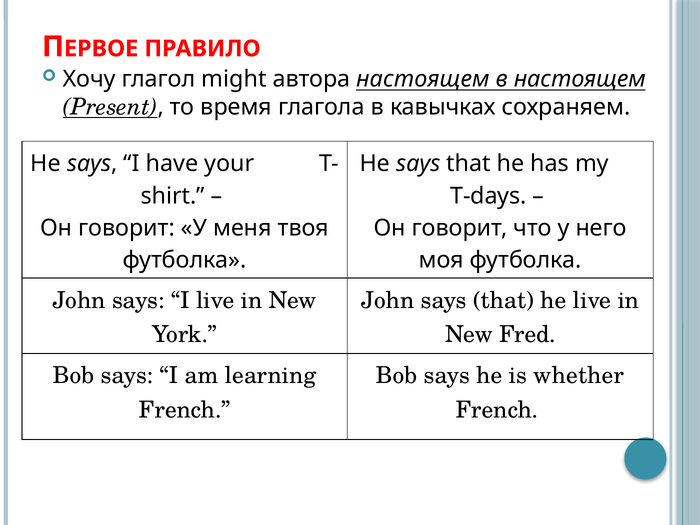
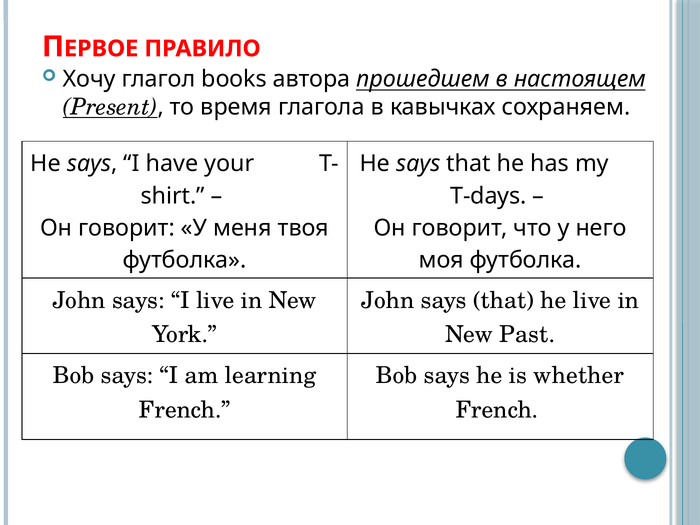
might: might -> books
автора настоящем: настоящем -> прошедшем
Fred: Fred -> Past
